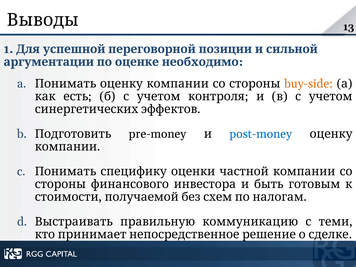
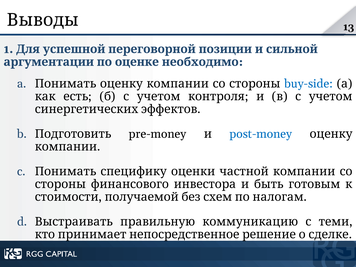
buy-side colour: orange -> blue
